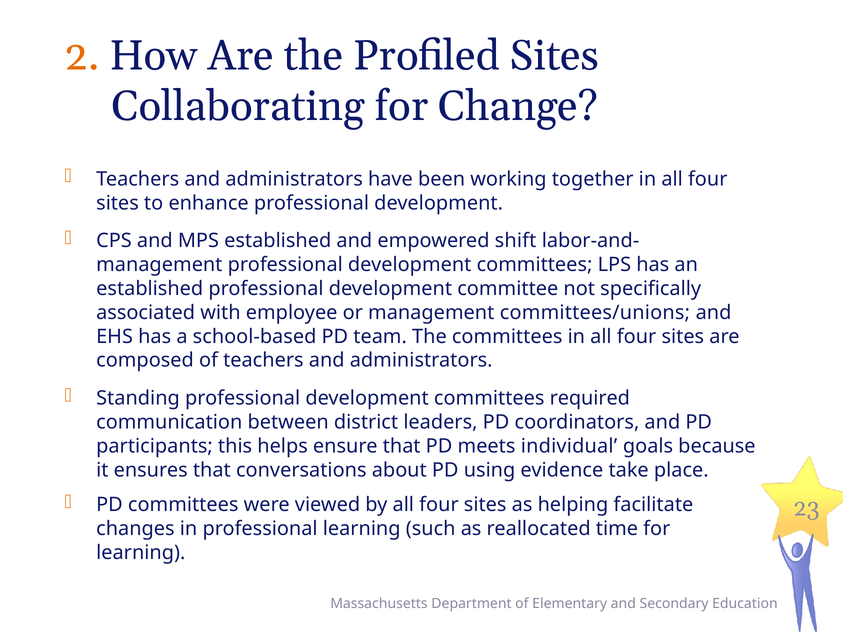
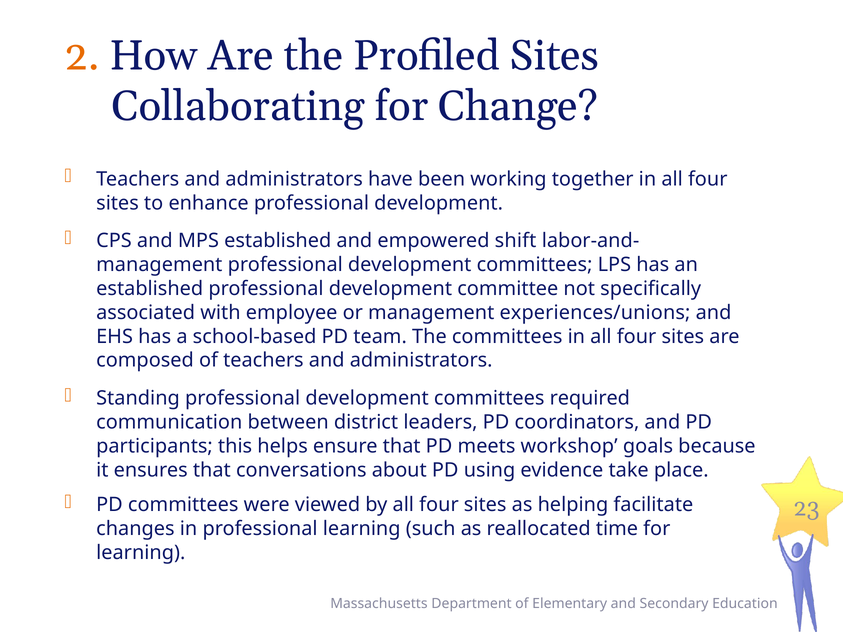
committees/unions: committees/unions -> experiences/unions
individual: individual -> workshop
